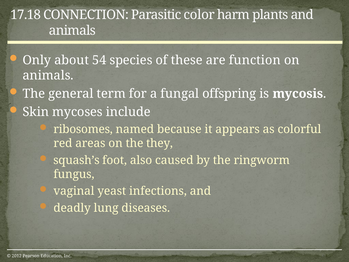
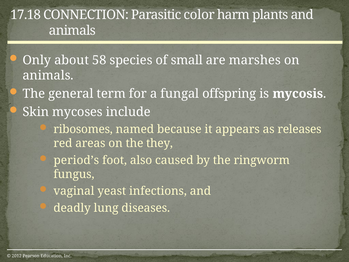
54: 54 -> 58
these: these -> small
function: function -> marshes
colorful: colorful -> releases
squash’s: squash’s -> period’s
